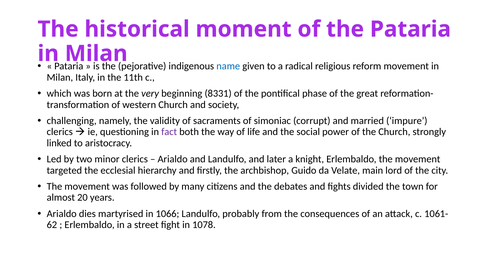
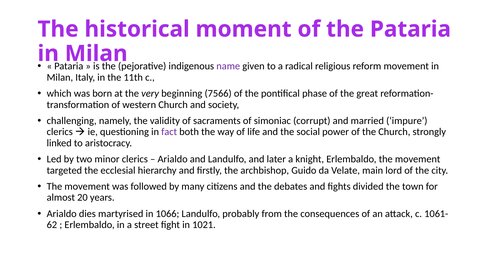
name colour: blue -> purple
8331: 8331 -> 7566
1078: 1078 -> 1021
